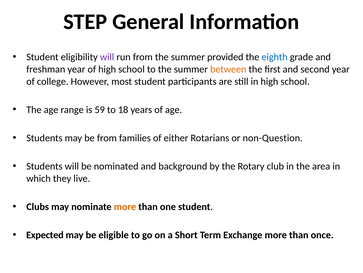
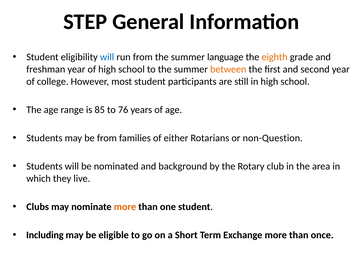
will at (107, 57) colour: purple -> blue
provided: provided -> language
eighth colour: blue -> orange
59: 59 -> 85
18: 18 -> 76
Expected: Expected -> Including
